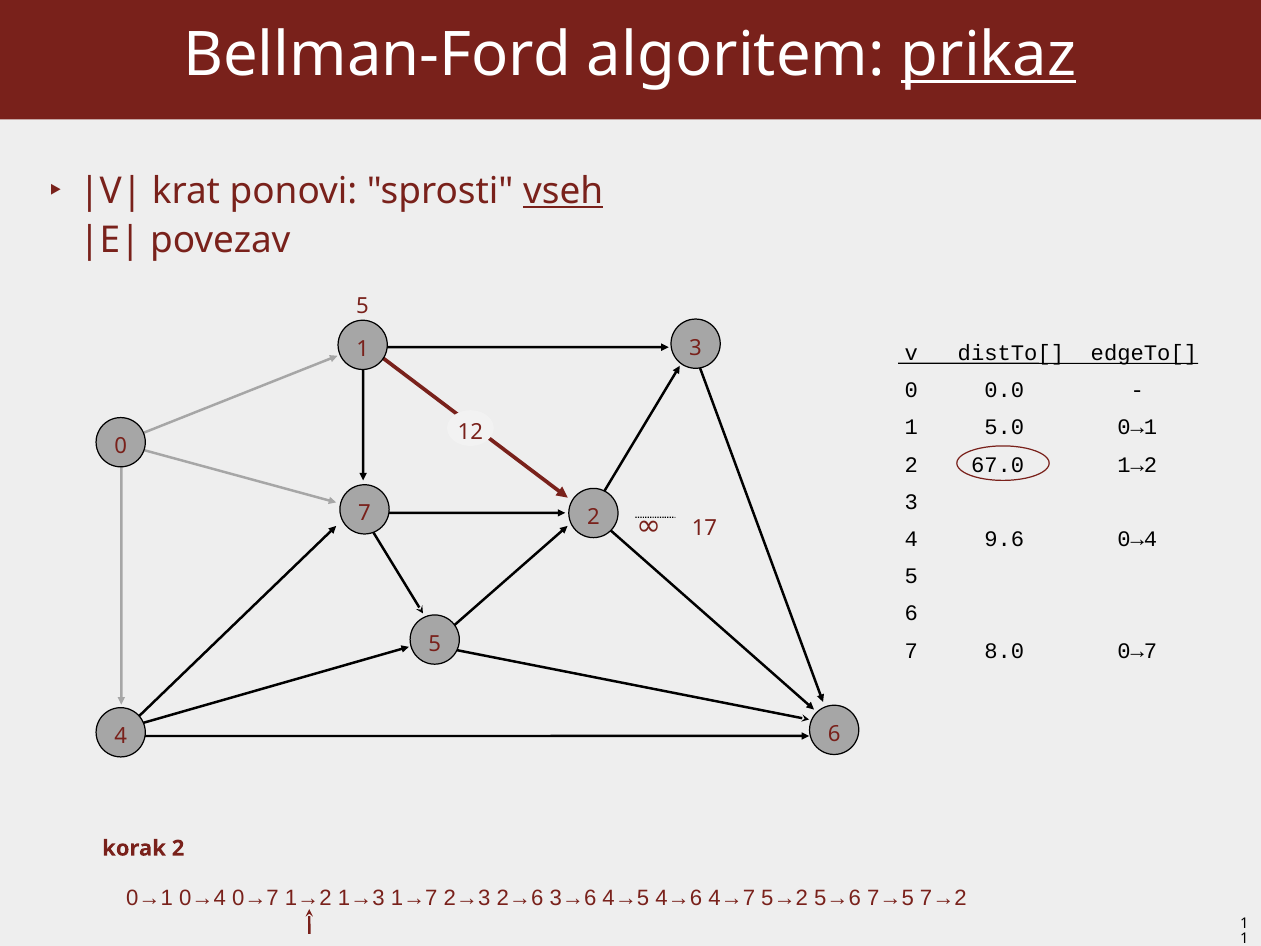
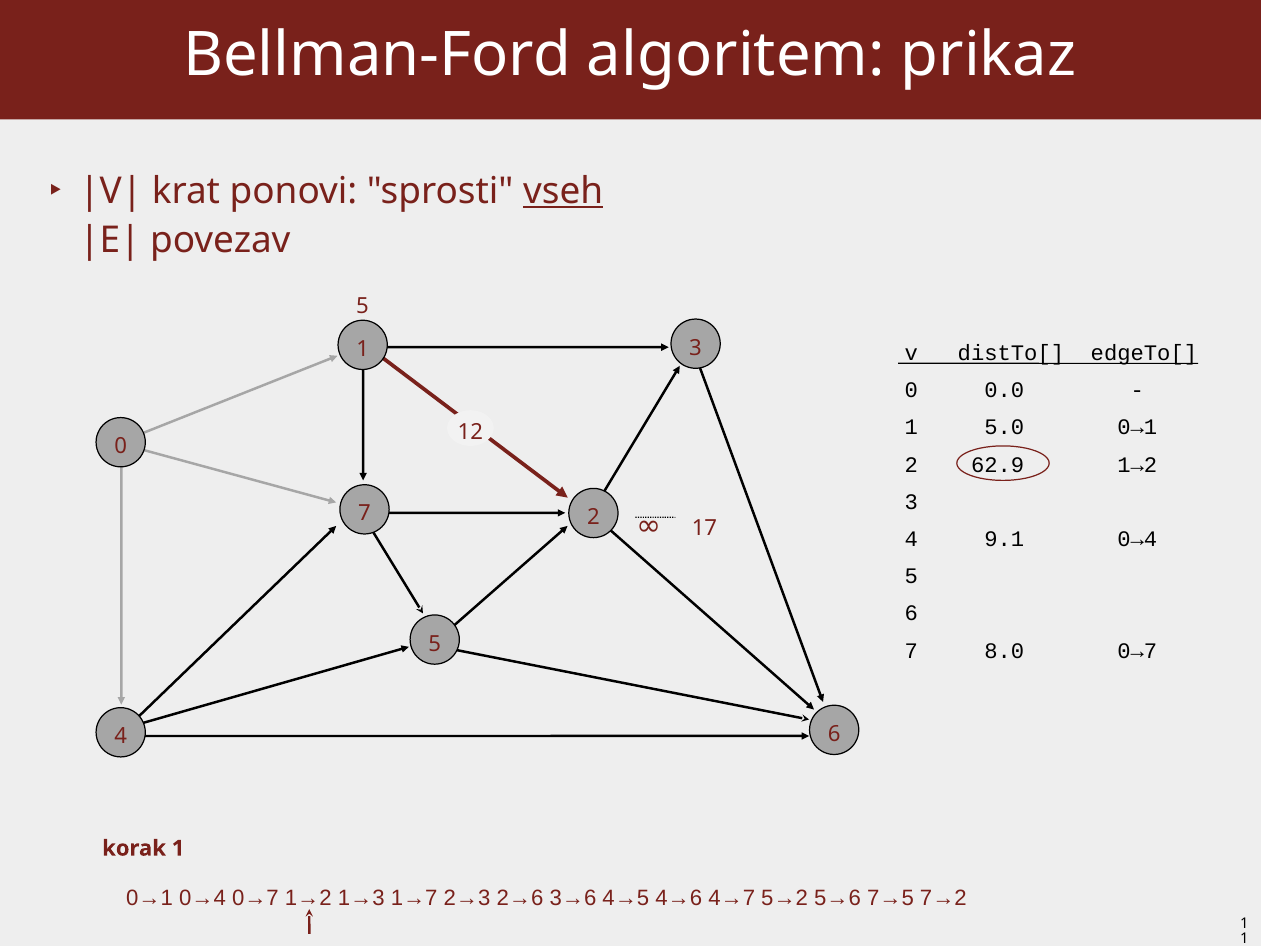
prikaz underline: present -> none
67.0: 67.0 -> 62.9
9.6: 9.6 -> 9.1
korak 2: 2 -> 1
